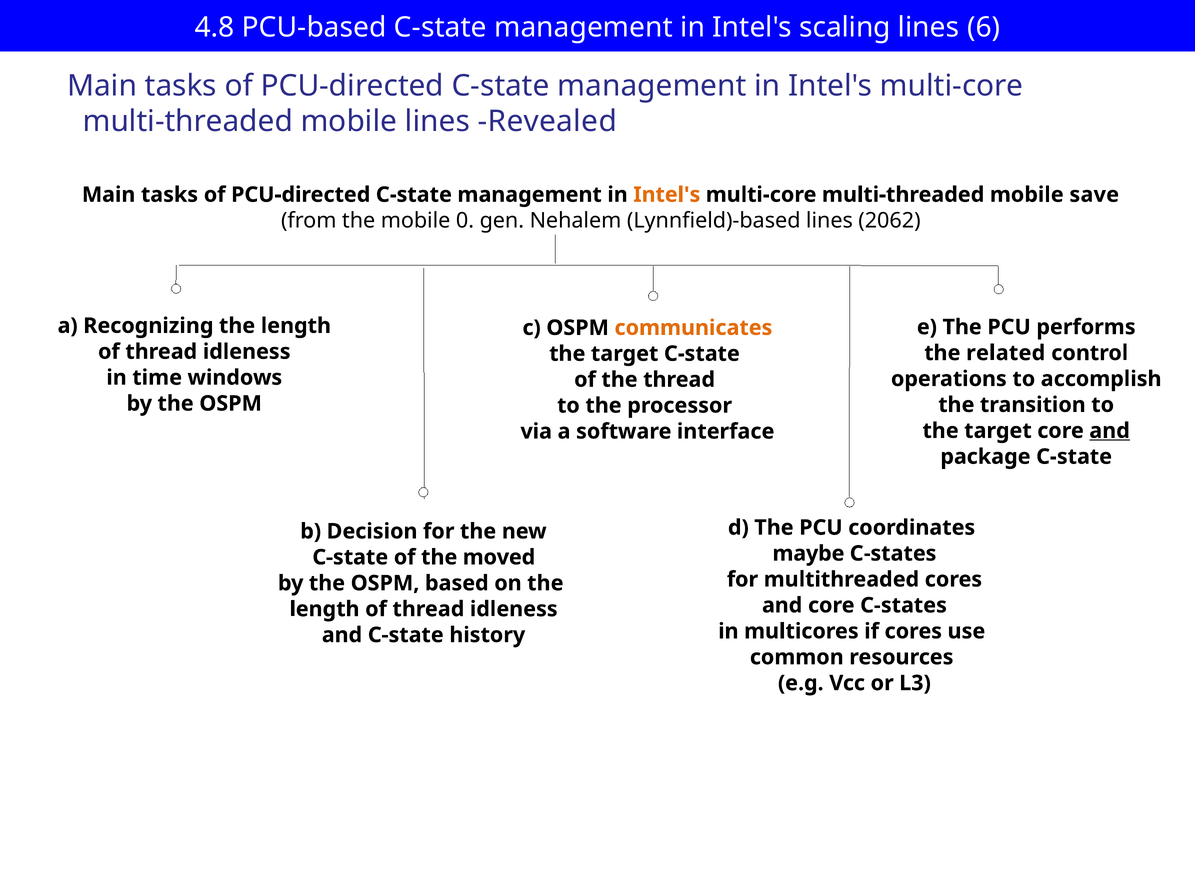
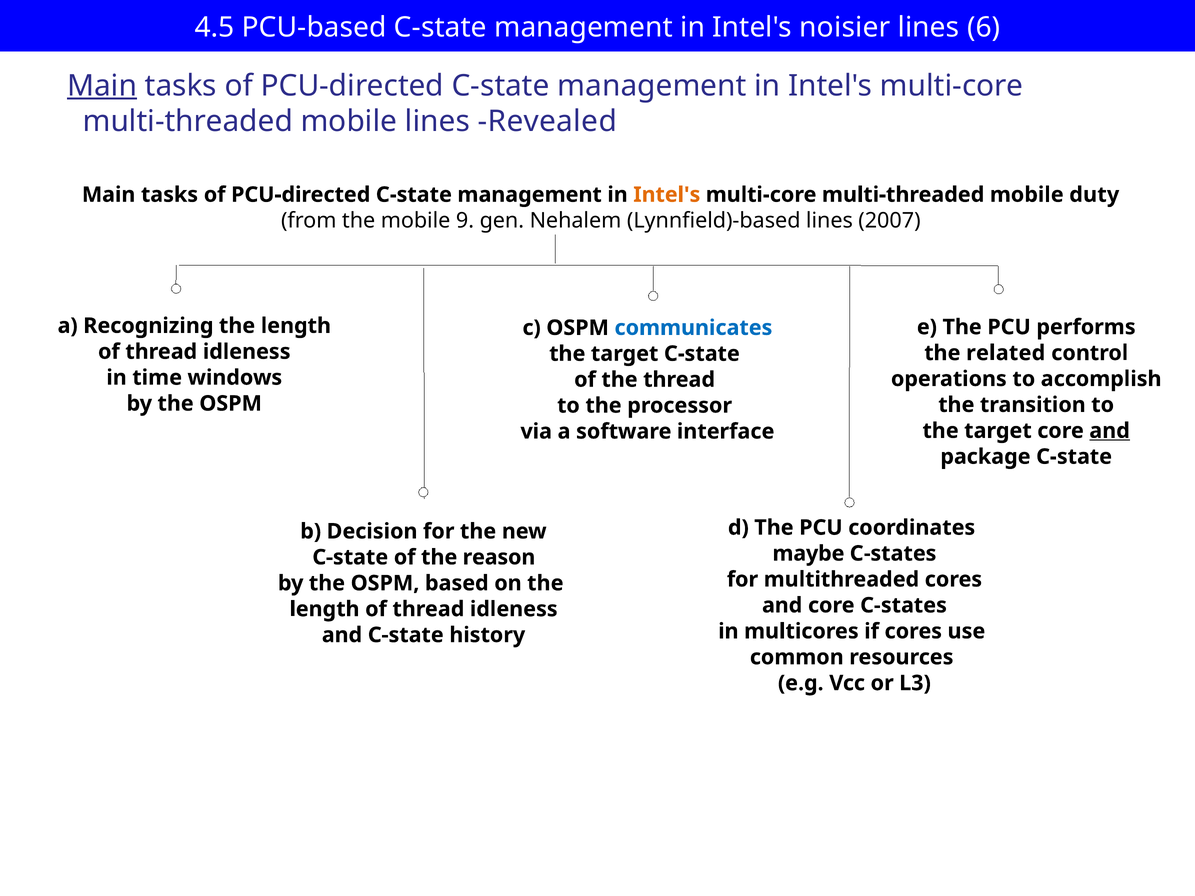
4.8: 4.8 -> 4.5
scaling: scaling -> noisier
Main at (102, 86) underline: none -> present
save: save -> duty
0: 0 -> 9
2062: 2062 -> 2007
communicates colour: orange -> blue
moved: moved -> reason
